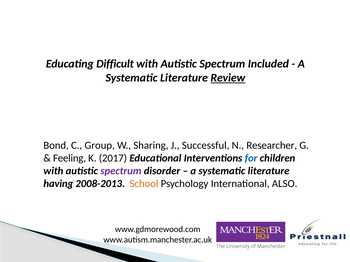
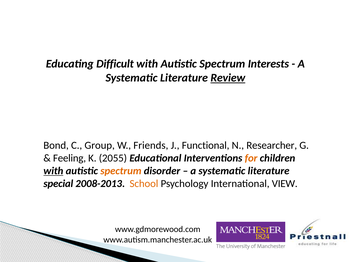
Included: Included -> Interests
Sharing: Sharing -> Friends
Successful: Successful -> Functional
2017: 2017 -> 2055
for colour: blue -> orange
with at (53, 171) underline: none -> present
spectrum at (121, 171) colour: purple -> orange
having: having -> special
ALSO: ALSO -> VIEW
